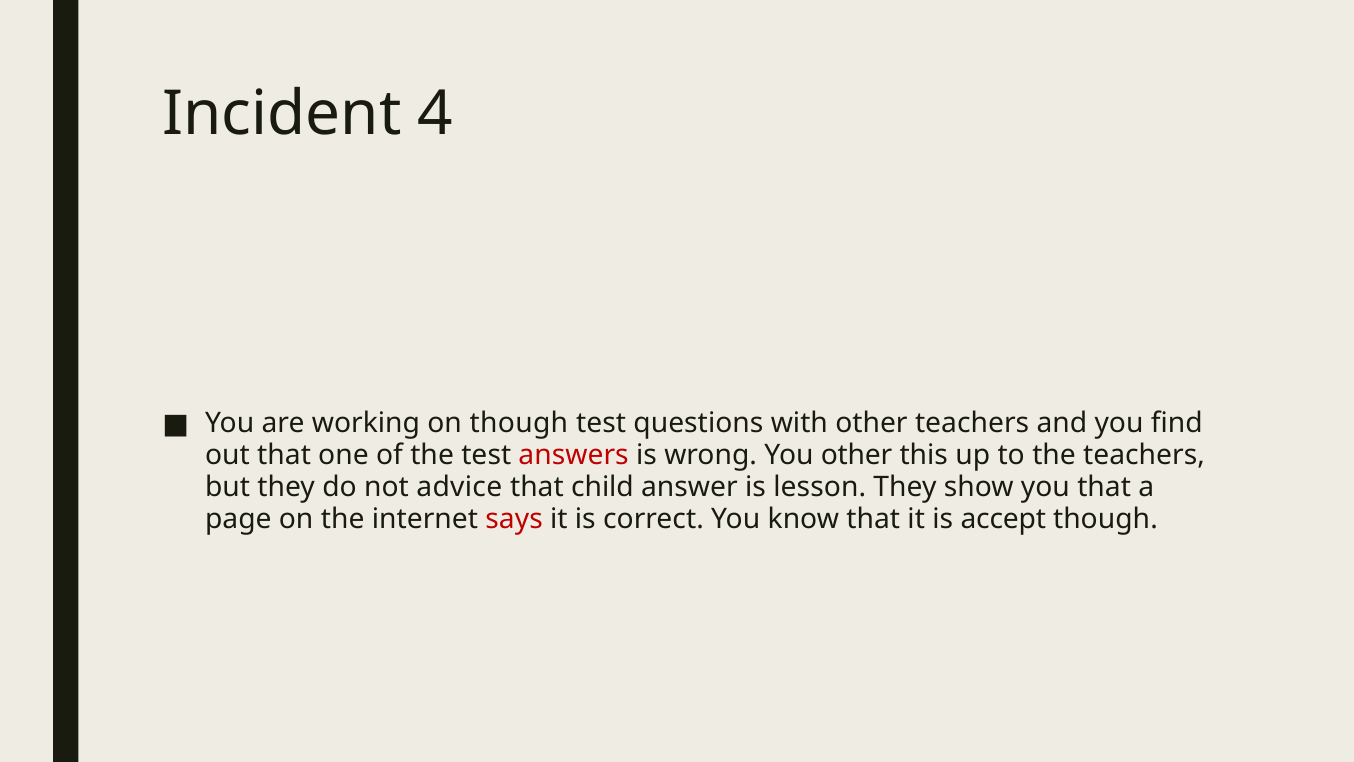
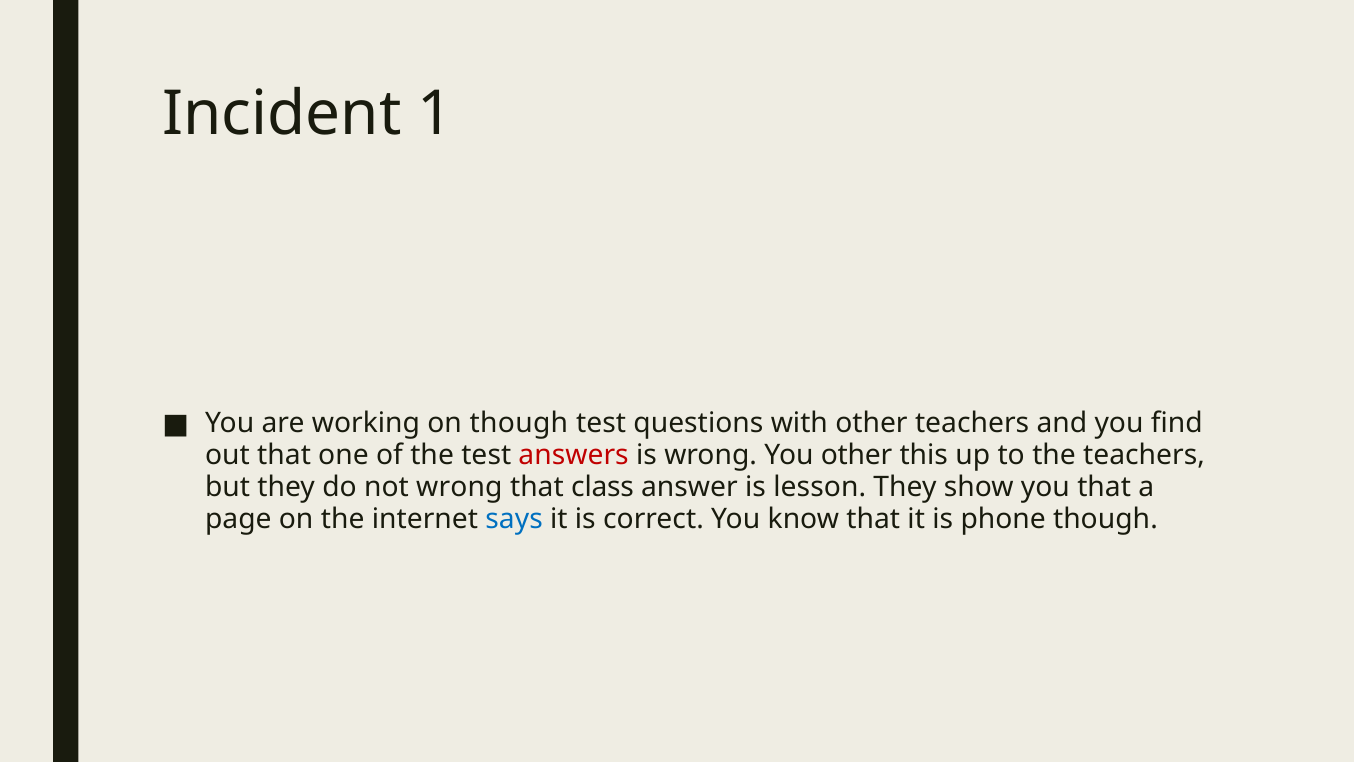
4: 4 -> 1
not advice: advice -> wrong
child: child -> class
says colour: red -> blue
accept: accept -> phone
